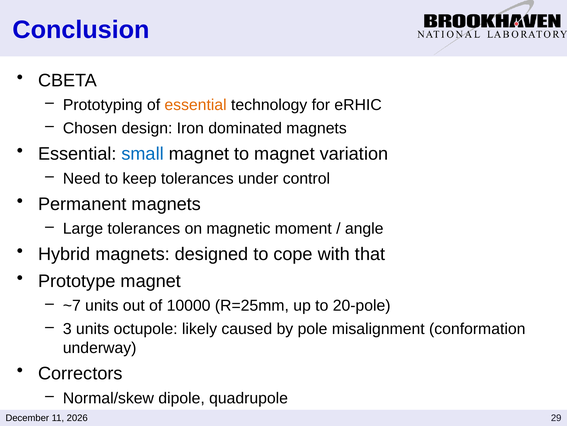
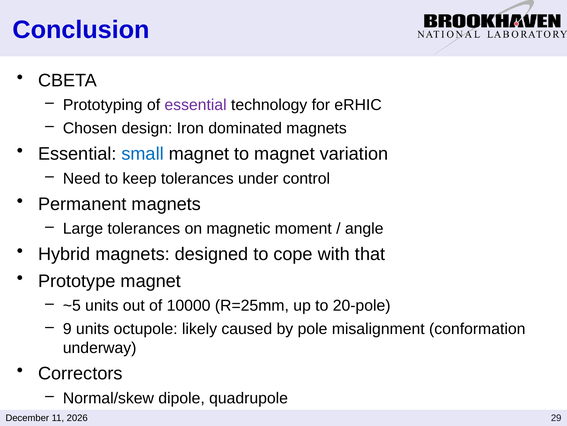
essential at (196, 105) colour: orange -> purple
~7: ~7 -> ~5
3: 3 -> 9
